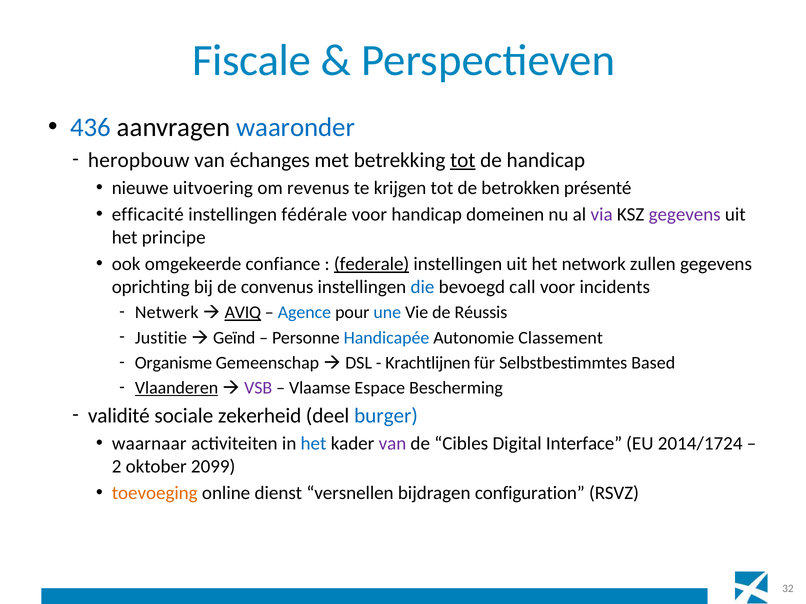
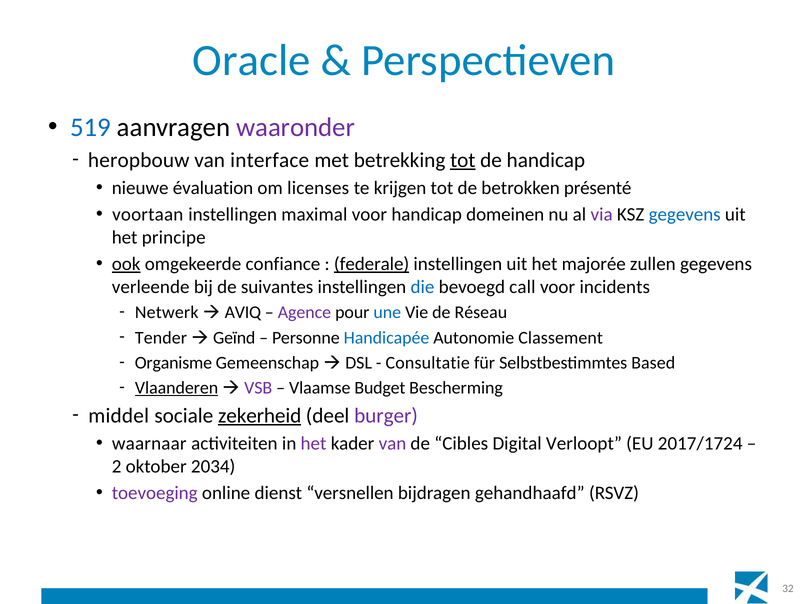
Fiscale: Fiscale -> Oracle
436: 436 -> 519
waaronder colour: blue -> purple
échanges: échanges -> interface
uitvoering: uitvoering -> évaluation
revenus: revenus -> licenses
efficacité: efficacité -> voortaan
fédérale: fédérale -> maximal
gegevens at (685, 215) colour: purple -> blue
ook underline: none -> present
network: network -> majorée
oprichting: oprichting -> verleende
convenus: convenus -> suivantes
AVIQ underline: present -> none
Agence colour: blue -> purple
Réussis: Réussis -> Réseau
Justitie: Justitie -> Tender
Krachtlijnen: Krachtlijnen -> Consultatie
Espace: Espace -> Budget
validité: validité -> middel
zekerheid underline: none -> present
burger colour: blue -> purple
het at (314, 444) colour: blue -> purple
Interface: Interface -> Verloopt
2014/1724: 2014/1724 -> 2017/1724
2099: 2099 -> 2034
toevoeging colour: orange -> purple
configuration: configuration -> gehandhaafd
